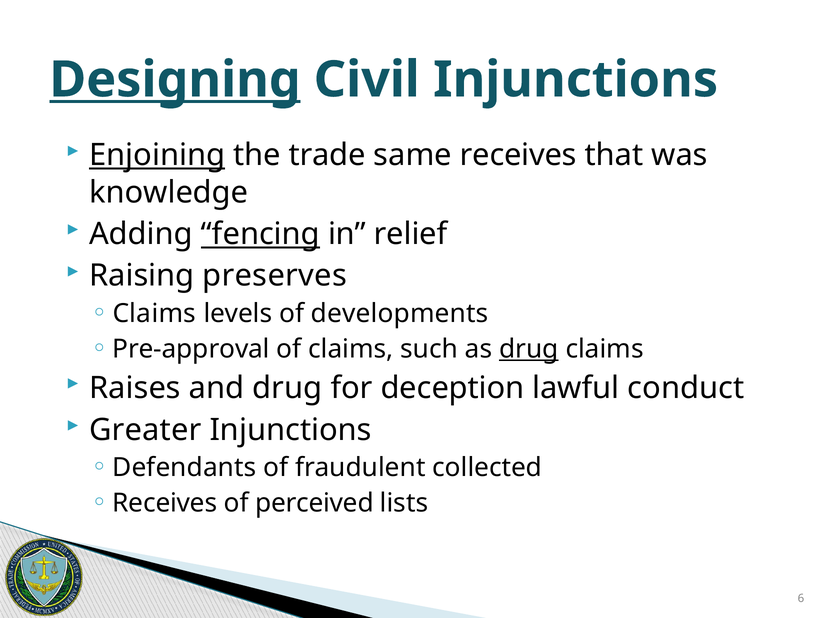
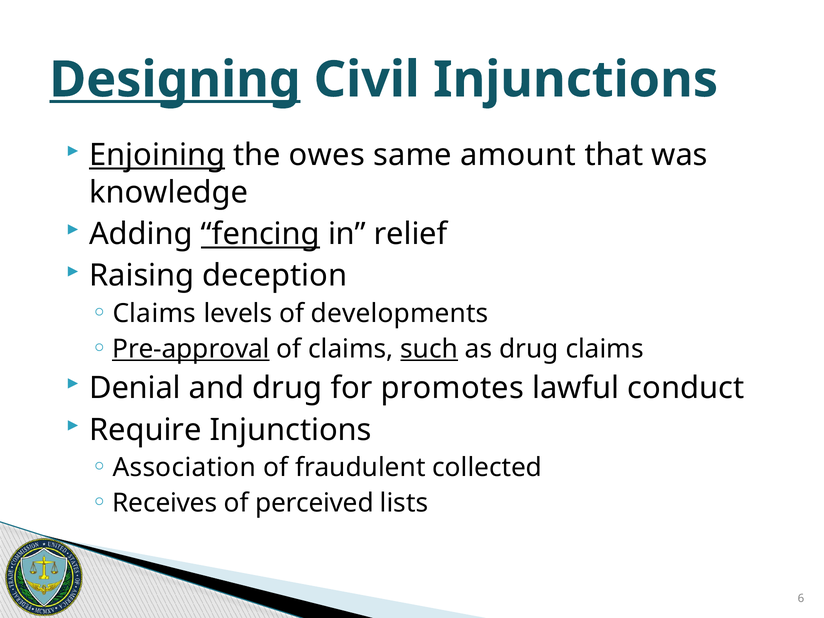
trade: trade -> owes
same receives: receives -> amount
preserves: preserves -> deception
Pre-approval underline: none -> present
such underline: none -> present
drug at (529, 349) underline: present -> none
Raises: Raises -> Denial
deception: deception -> promotes
Greater: Greater -> Require
Defendants: Defendants -> Association
